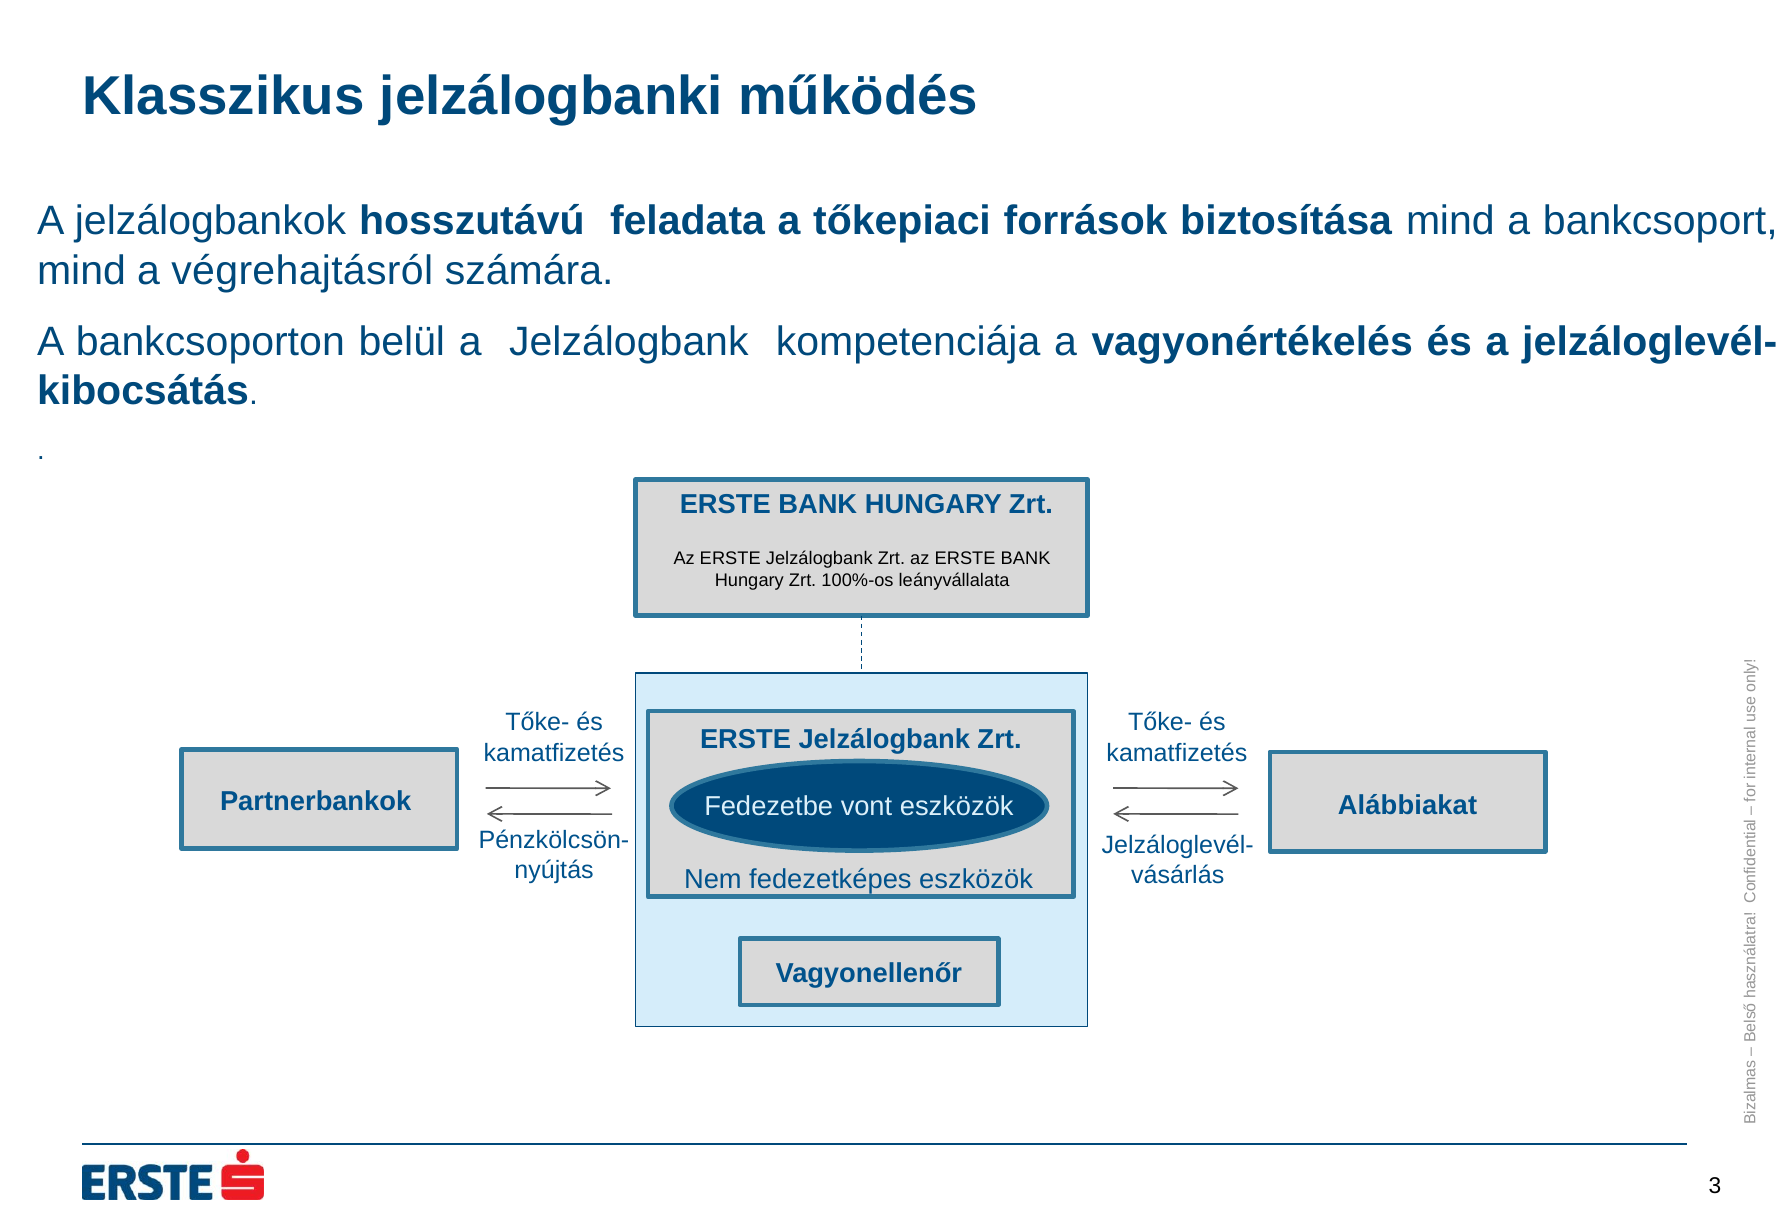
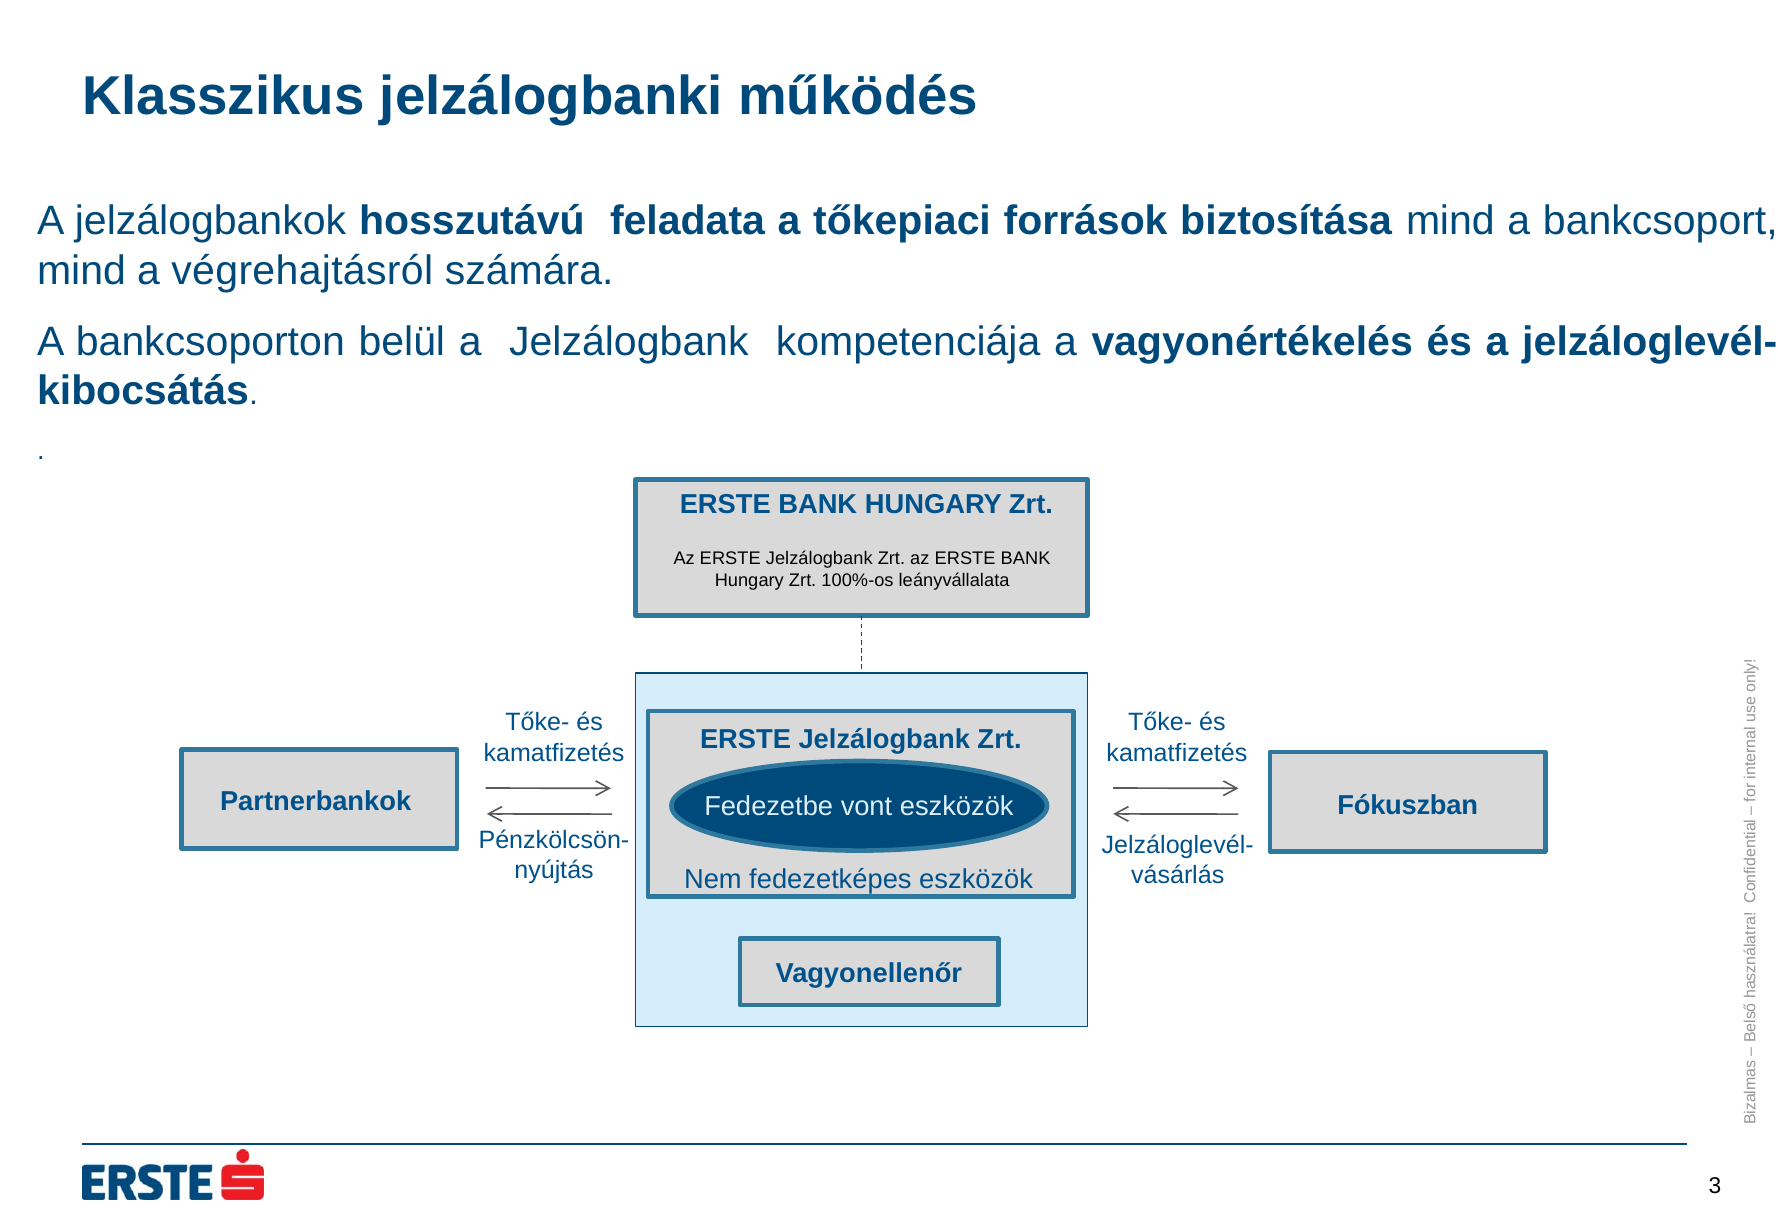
Alábbiakat: Alábbiakat -> Fókuszban
